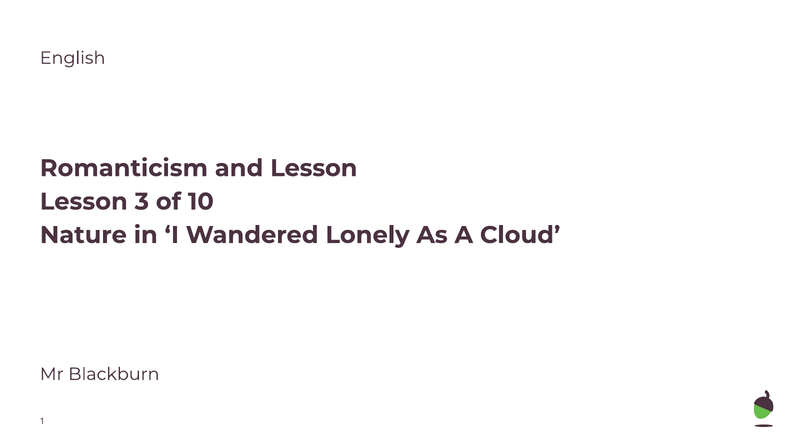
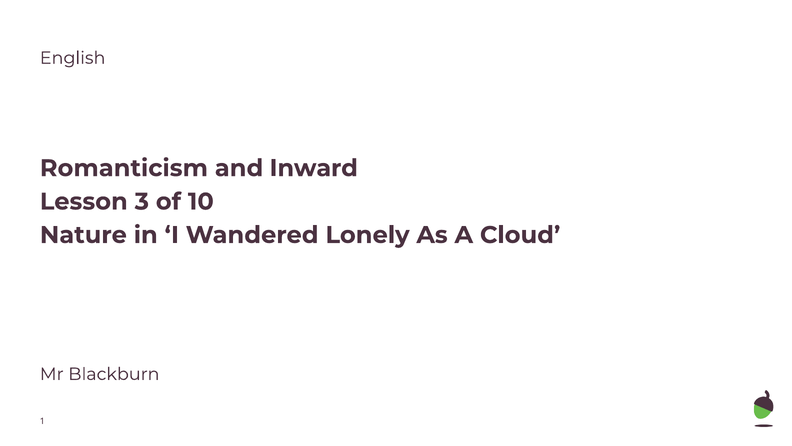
and Lesson: Lesson -> Inward
